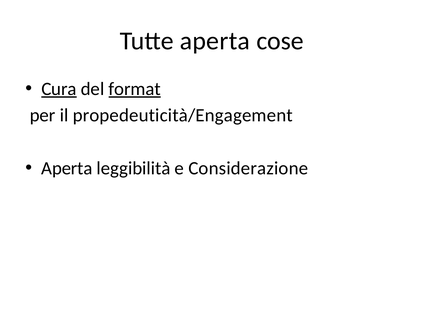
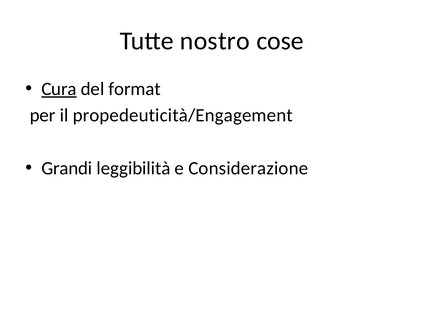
Tutte aperta: aperta -> nostro
format underline: present -> none
Aperta at (67, 168): Aperta -> Grandi
